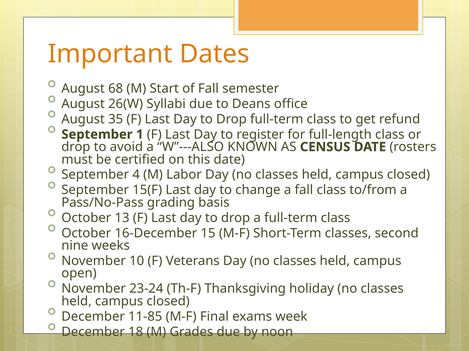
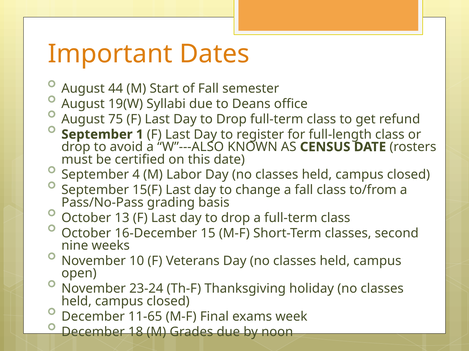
68: 68 -> 44
26(W: 26(W -> 19(W
35: 35 -> 75
11-85: 11-85 -> 11-65
